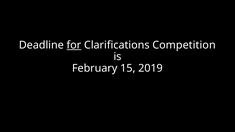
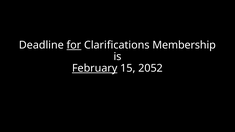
Competition: Competition -> Membership
February underline: none -> present
2019: 2019 -> 2052
